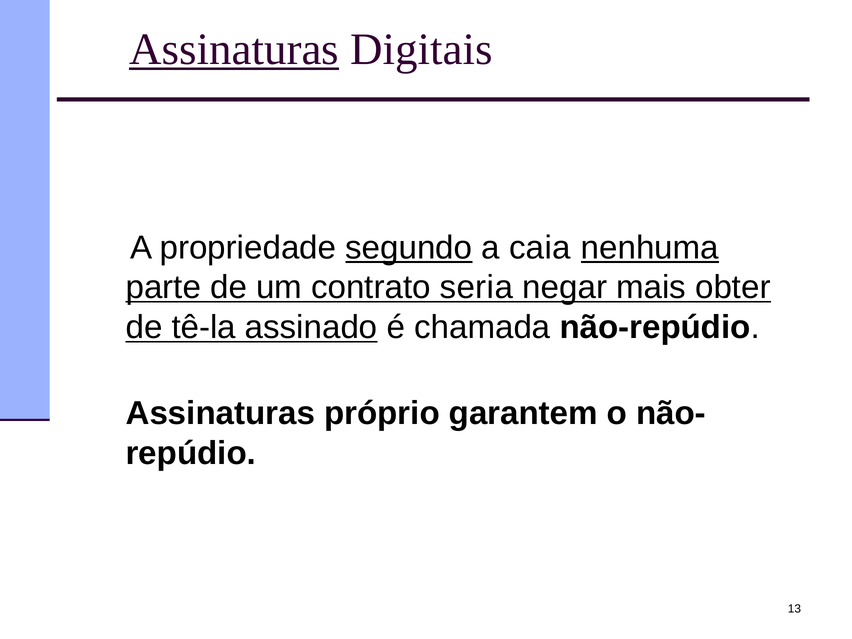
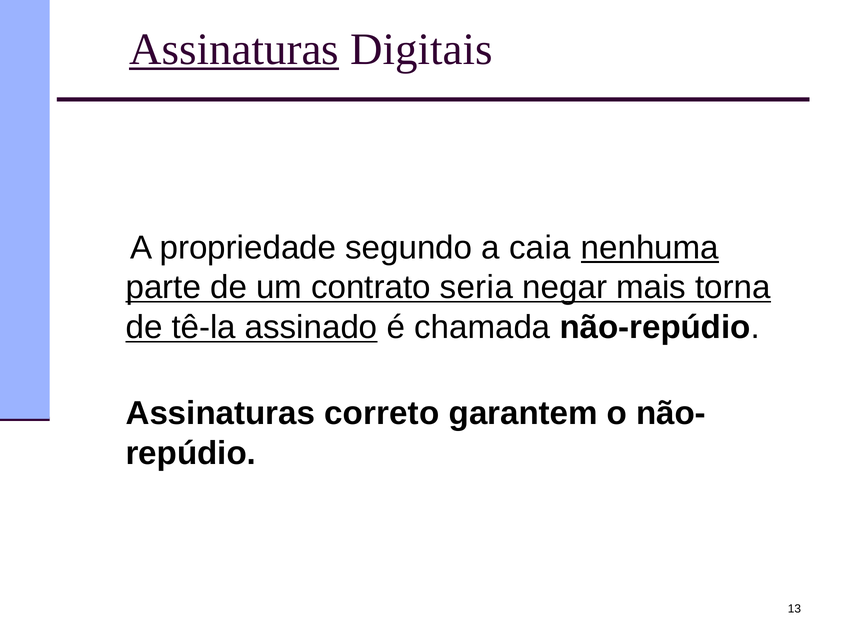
segundo underline: present -> none
obter: obter -> torna
próprio: próprio -> correto
